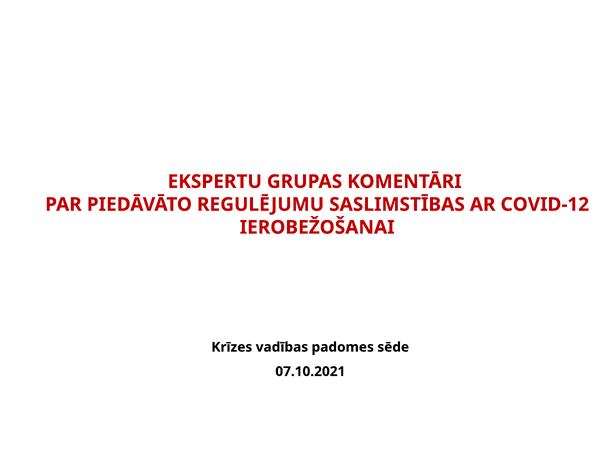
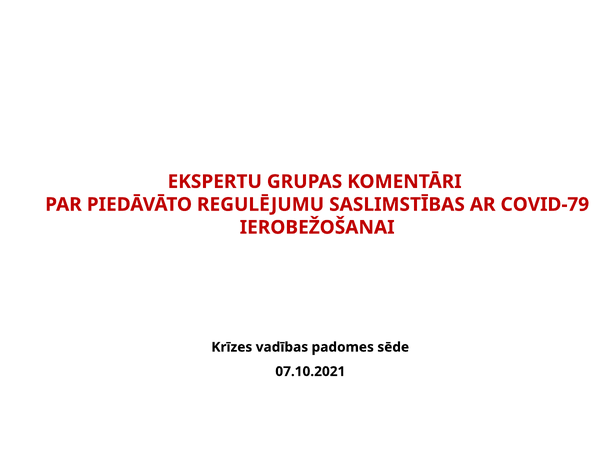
COVID-12: COVID-12 -> COVID-79
